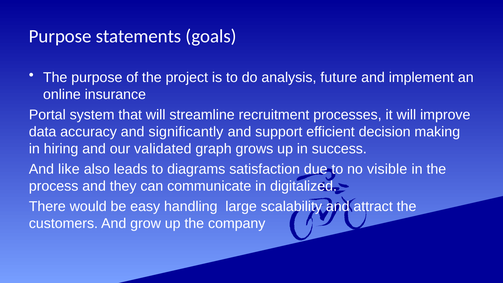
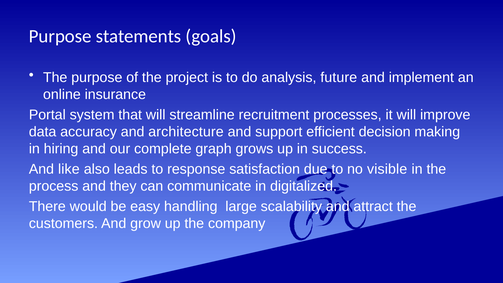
significantly: significantly -> architecture
validated: validated -> complete
diagrams: diagrams -> response
